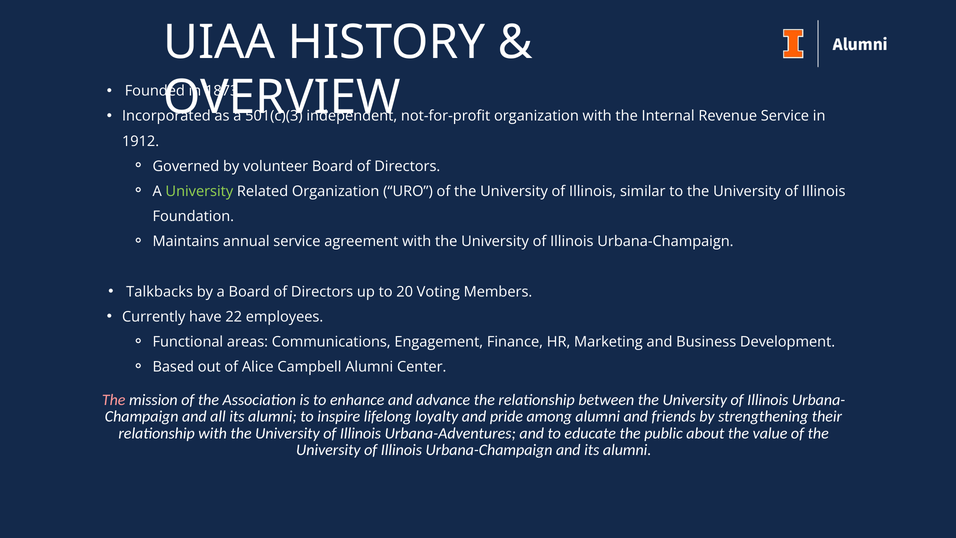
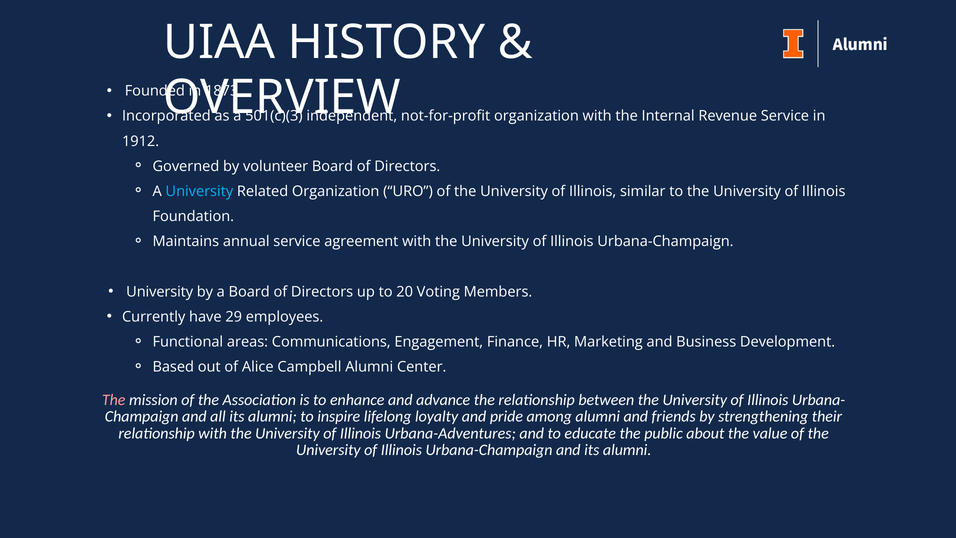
University at (199, 191) colour: light green -> light blue
Talkbacks at (160, 292): Talkbacks -> University
22: 22 -> 29
